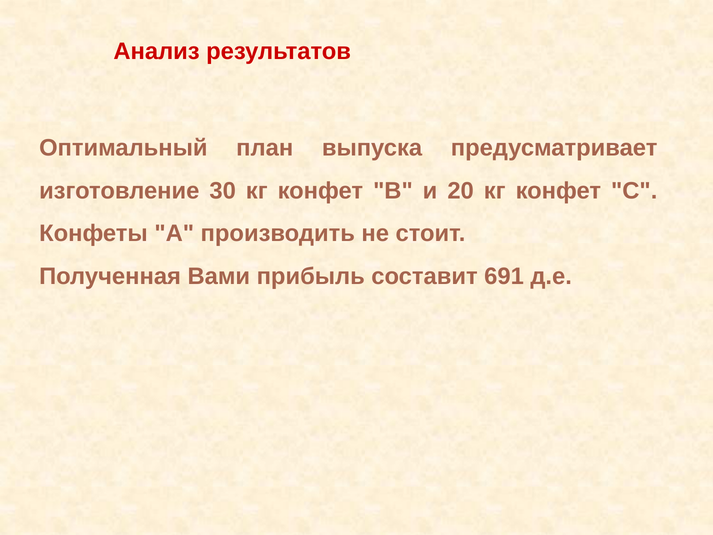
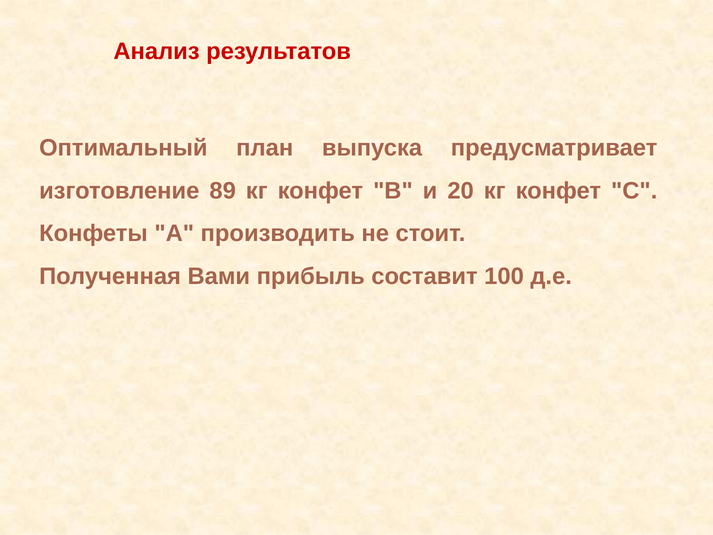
30: 30 -> 89
691: 691 -> 100
